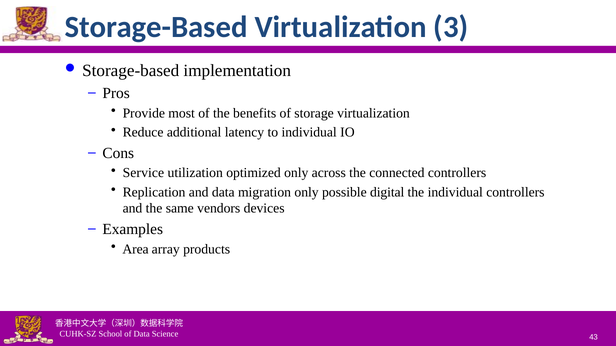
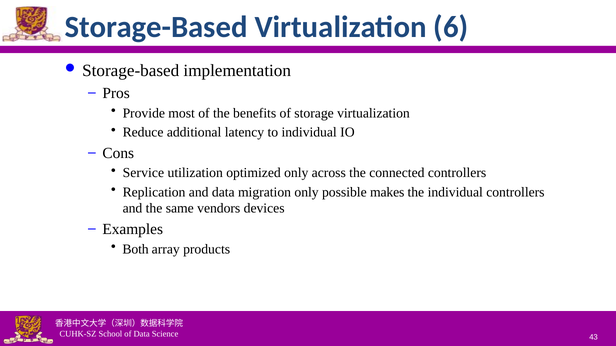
3: 3 -> 6
digital: digital -> makes
Area: Area -> Both
